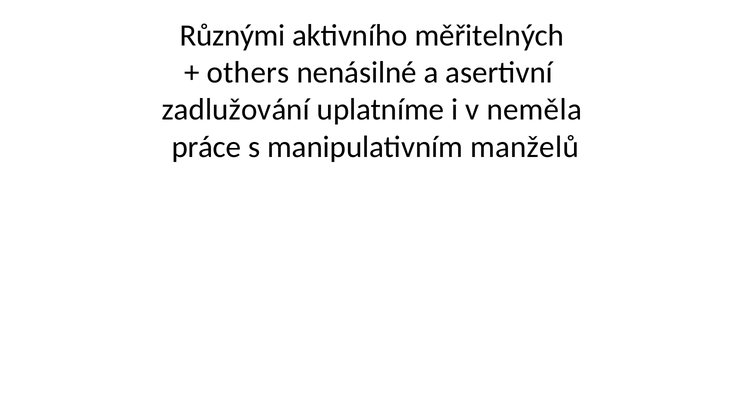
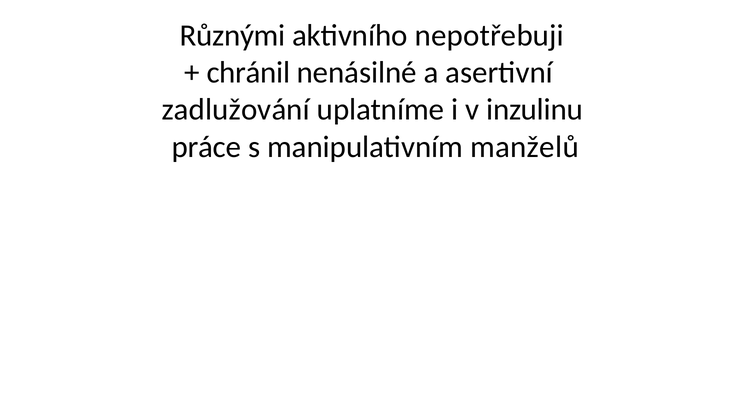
měřitelných: měřitelných -> nepotřebuji
others: others -> chránil
neměla: neměla -> inzulinu
